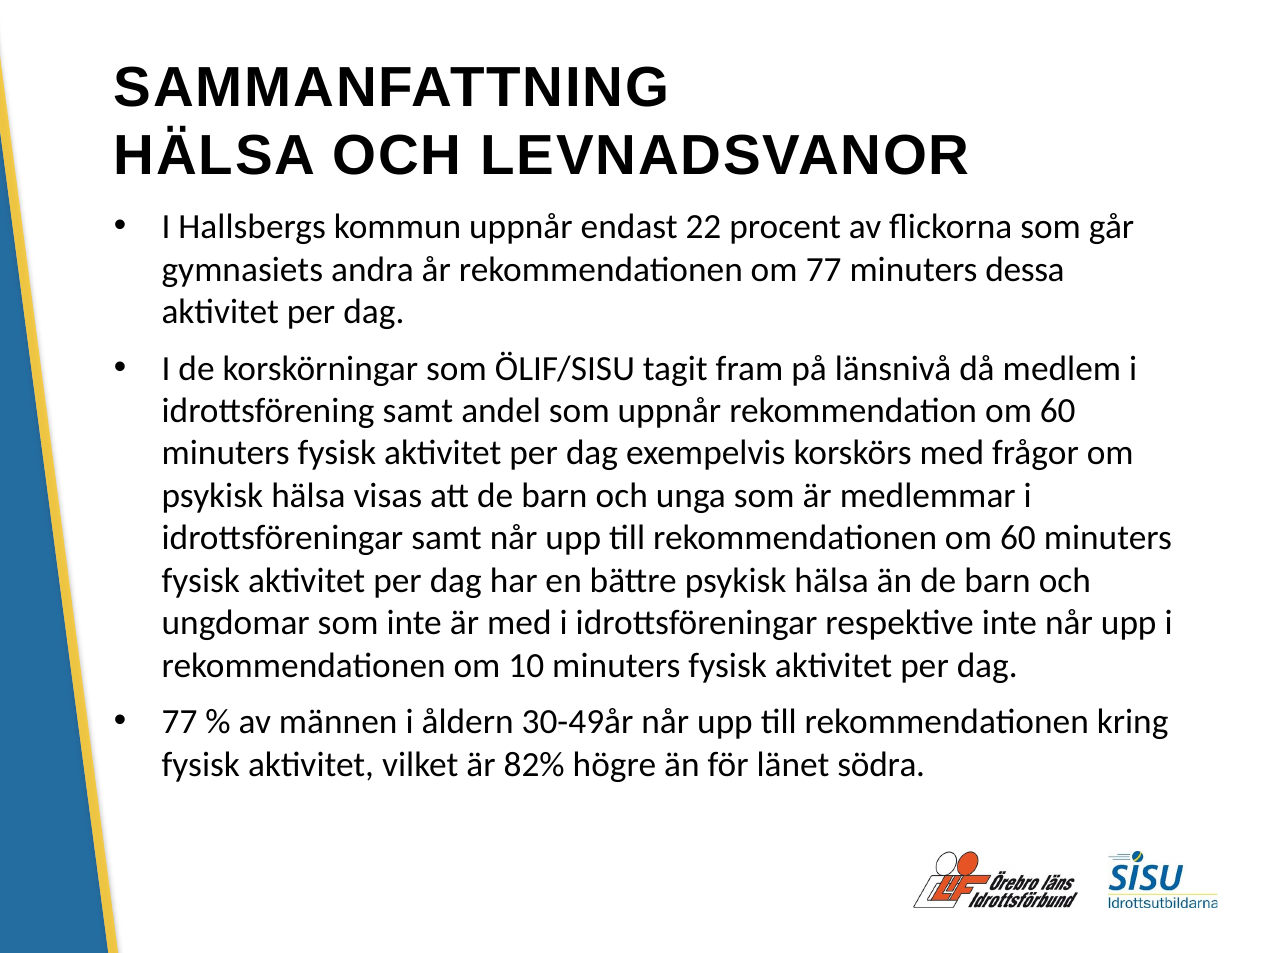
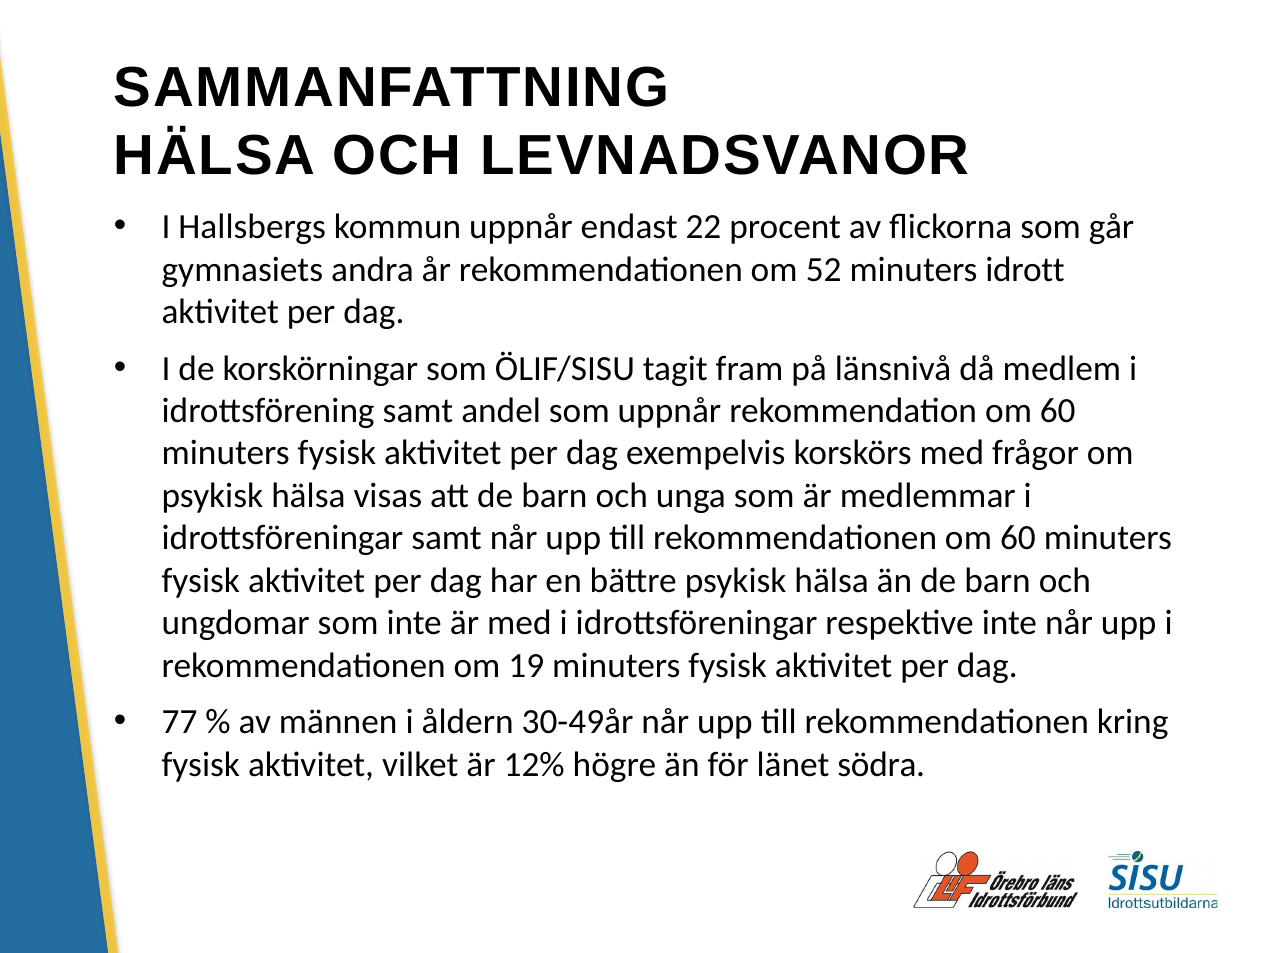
om 77: 77 -> 52
dessa: dessa -> idrott
10: 10 -> 19
82%: 82% -> 12%
